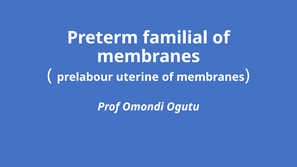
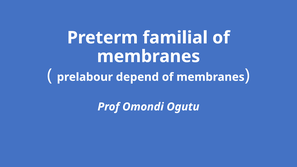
uterine: uterine -> depend
